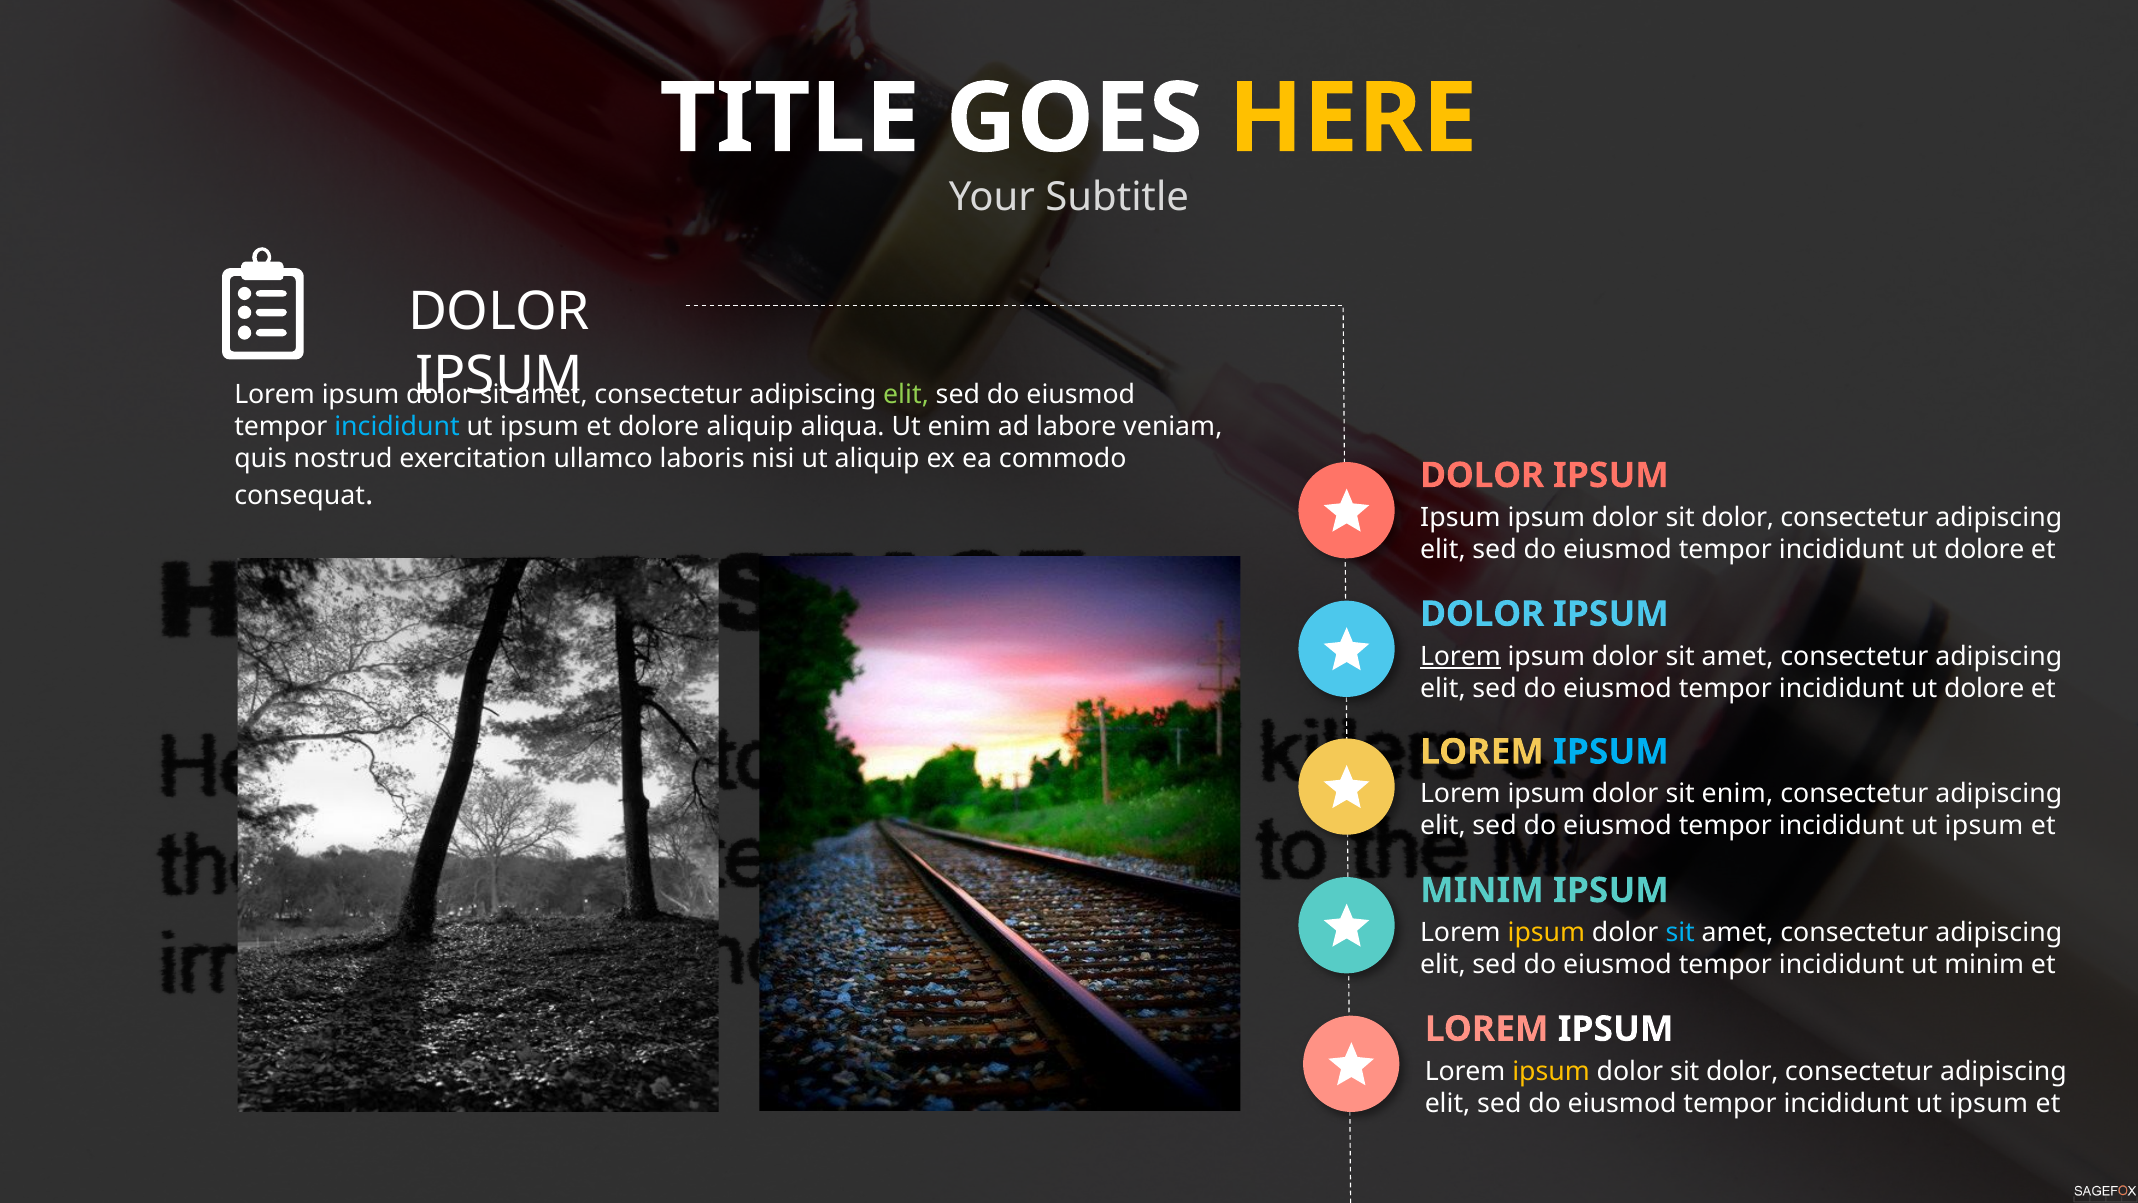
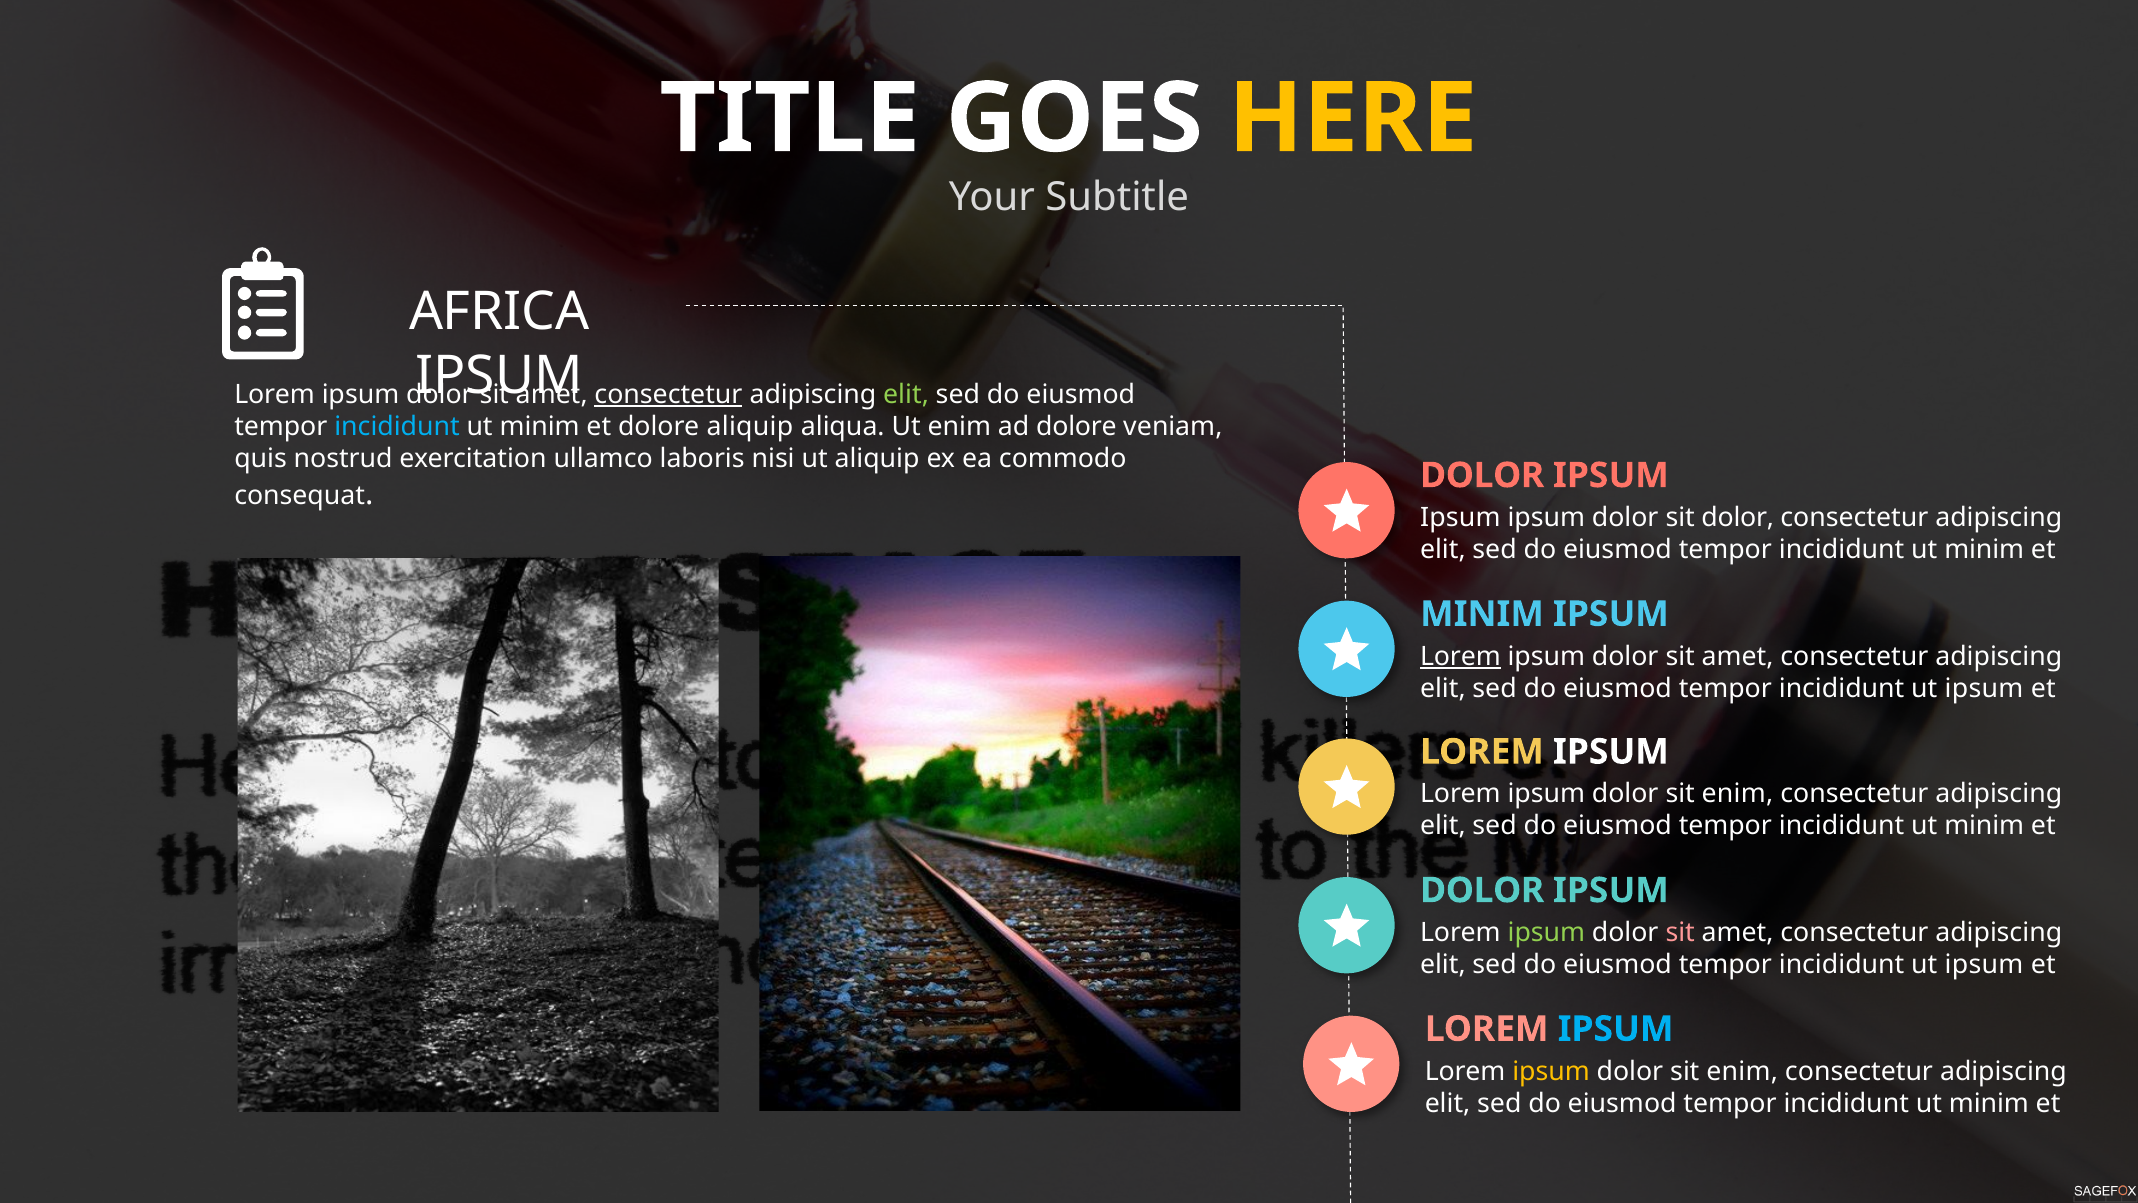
DOLOR at (499, 312): DOLOR -> AFRICA
consectetur at (668, 395) underline: none -> present
ipsum at (540, 427): ipsum -> minim
ad labore: labore -> dolore
dolore at (1984, 550): dolore -> minim
DOLOR at (1482, 614): DOLOR -> MINIM
dolore at (1984, 688): dolore -> ipsum
IPSUM at (1611, 752) colour: light blue -> white
ipsum at (1984, 826): ipsum -> minim
MINIM at (1482, 890): MINIM -> DOLOR
ipsum at (1546, 932) colour: yellow -> light green
sit at (1680, 932) colour: light blue -> pink
minim at (1984, 964): minim -> ipsum
IPSUM at (1616, 1029) colour: white -> light blue
dolor at (1742, 1071): dolor -> enim
ipsum at (1989, 1103): ipsum -> minim
